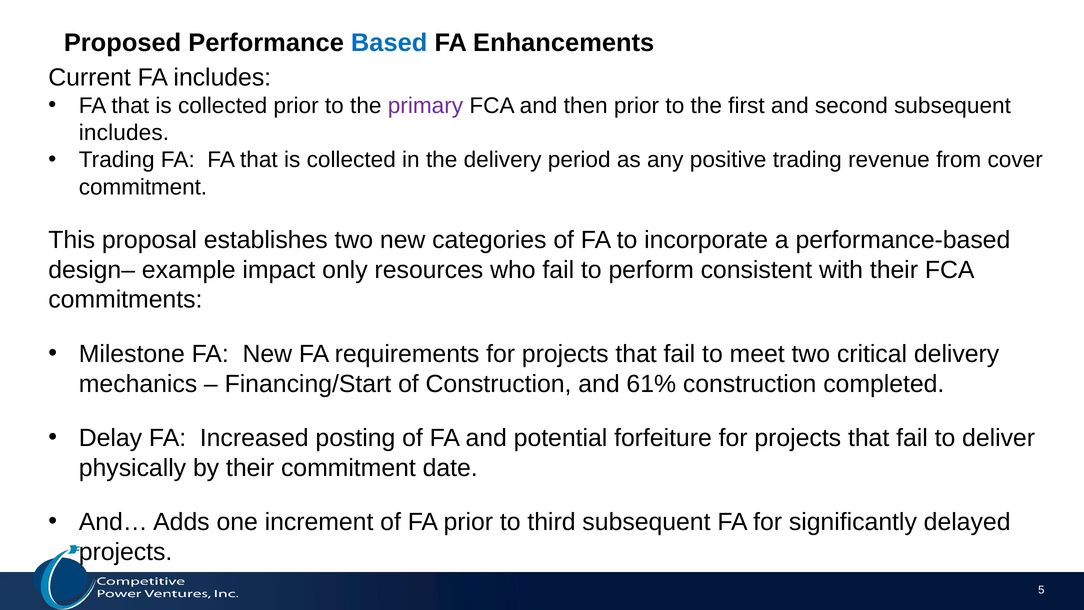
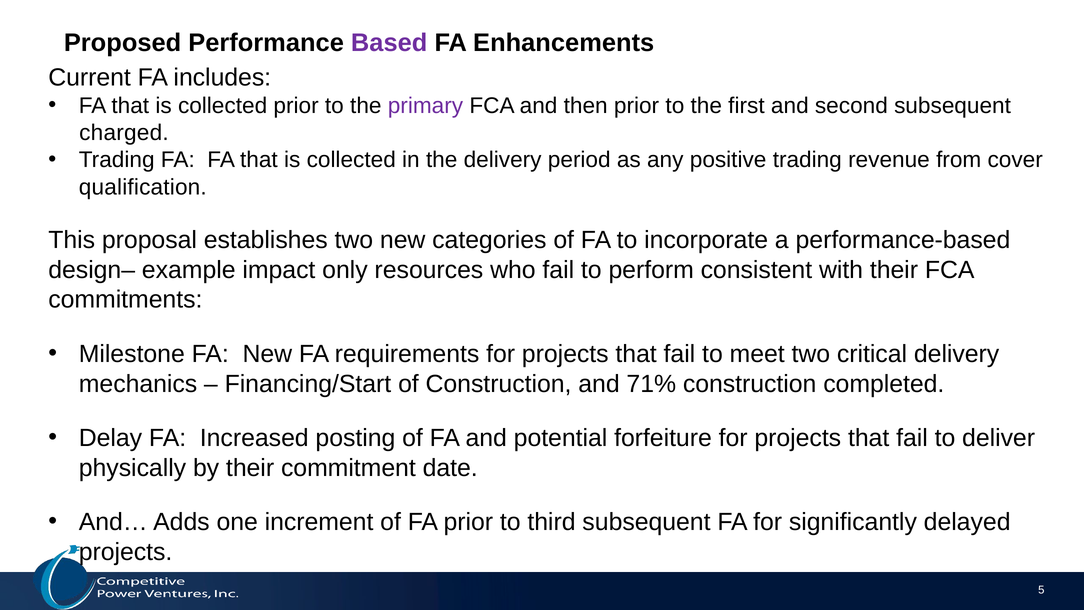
Based colour: blue -> purple
includes at (124, 133): includes -> charged
commitment at (143, 187): commitment -> qualification
61%: 61% -> 71%
